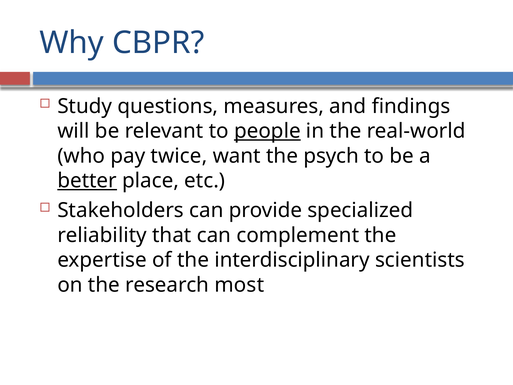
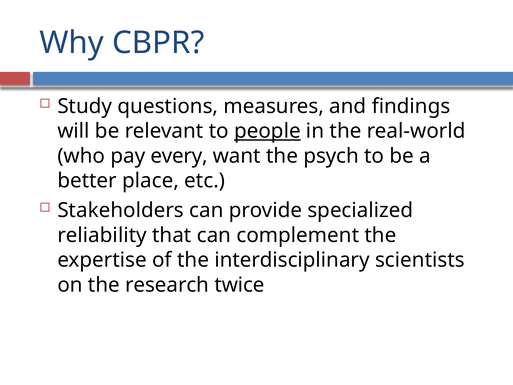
twice: twice -> every
better underline: present -> none
most: most -> twice
